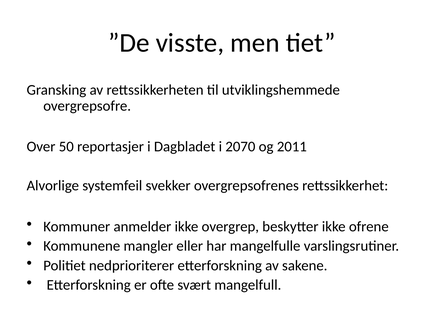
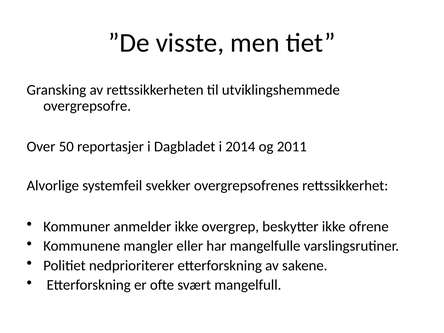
2070: 2070 -> 2014
